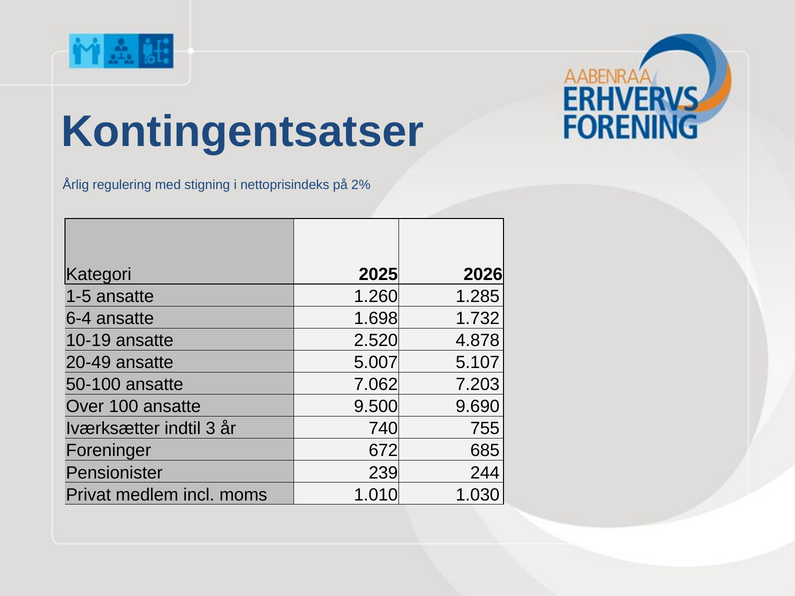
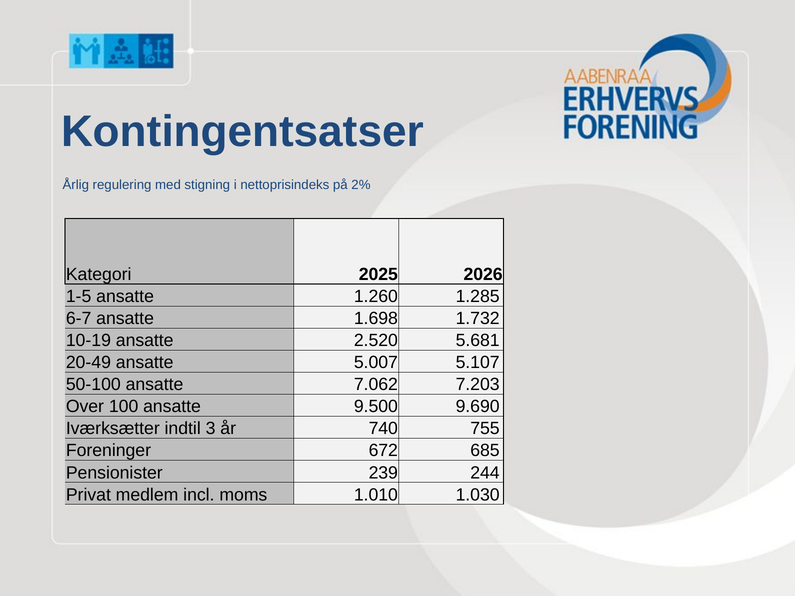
6-4: 6-4 -> 6-7
4.878: 4.878 -> 5.681
